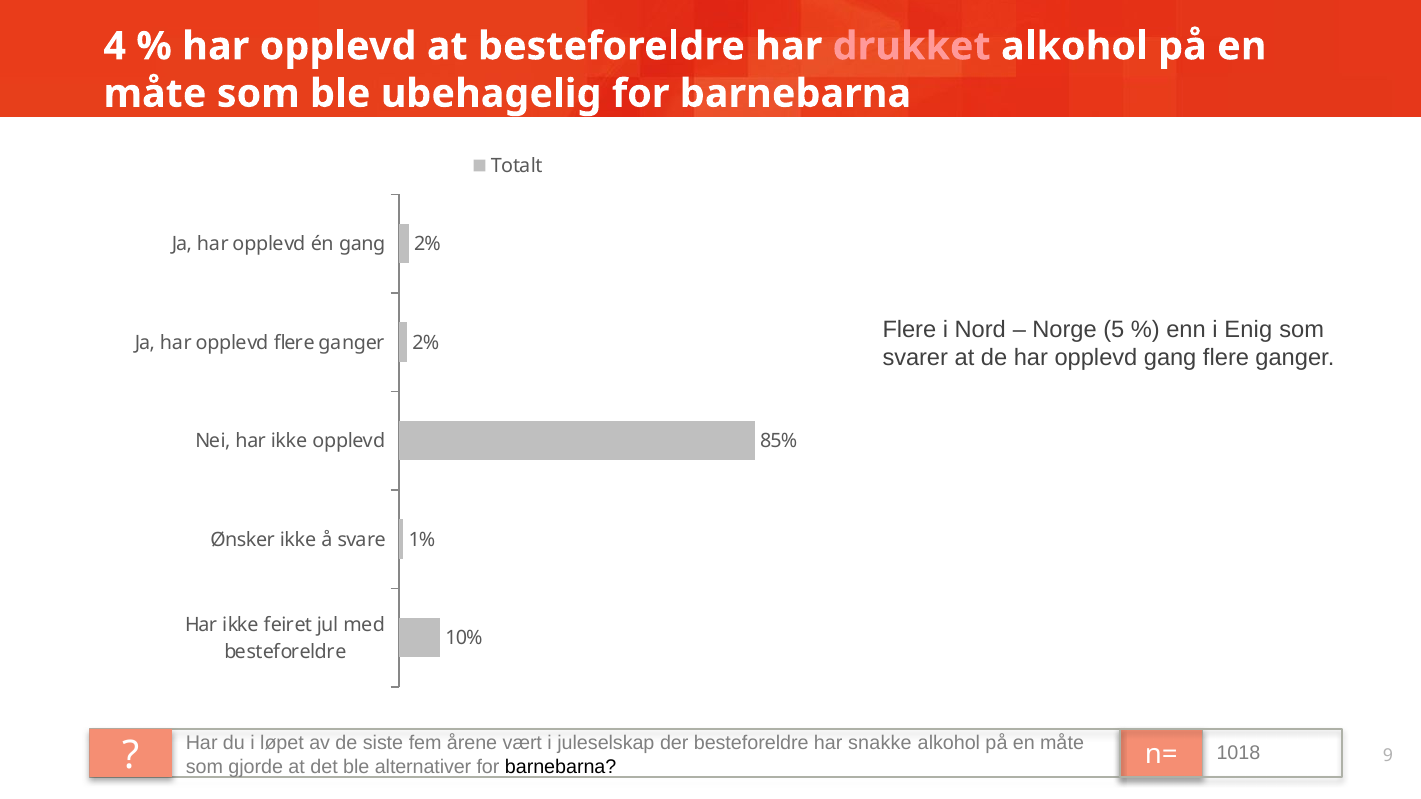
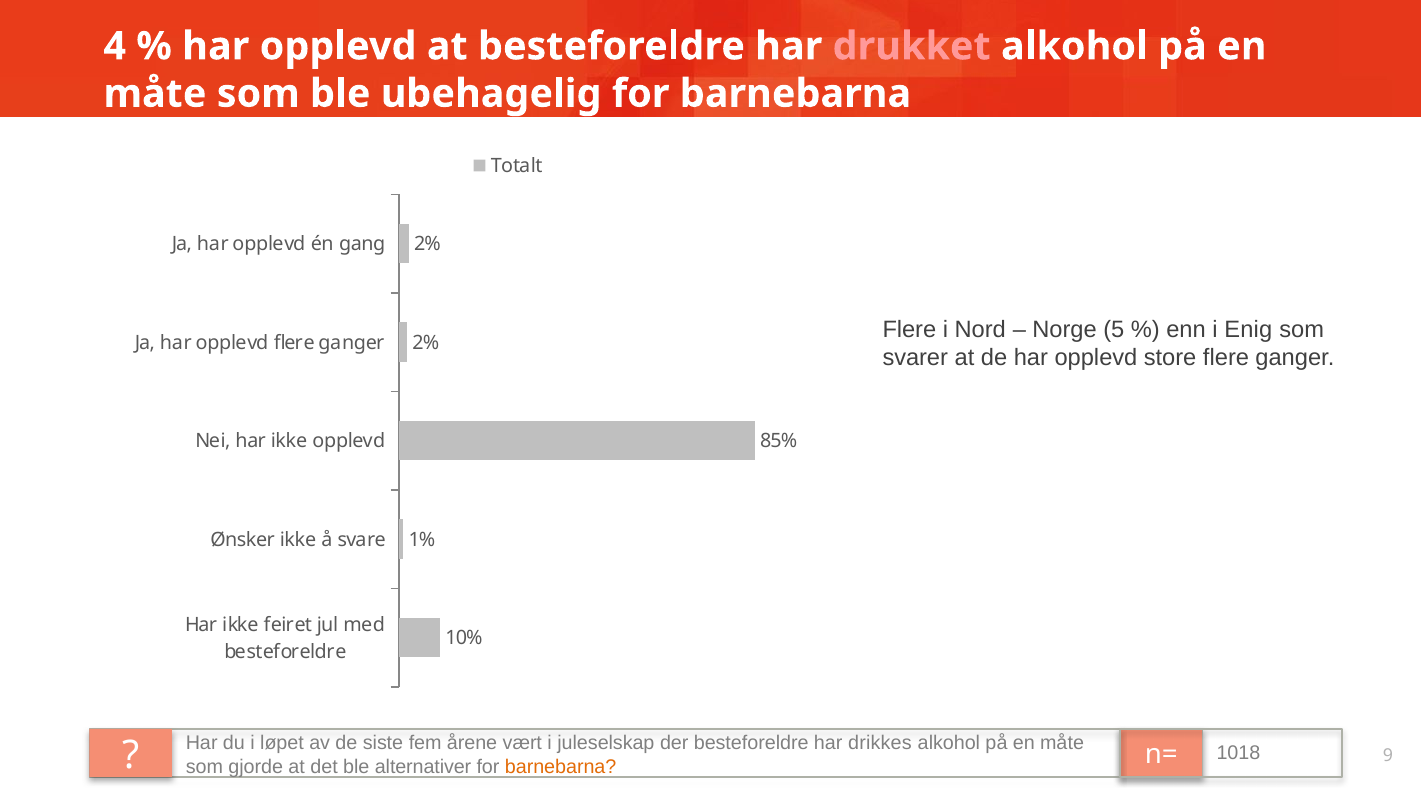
opplevd gang: gang -> store
snakke: snakke -> drikkes
barnebarna at (561, 767) colour: black -> orange
